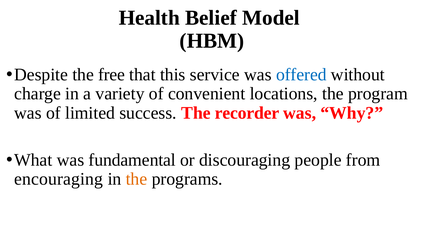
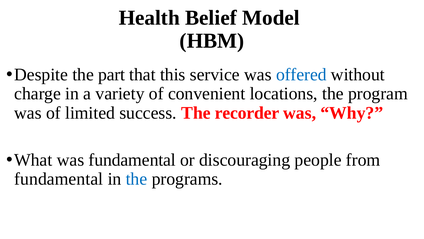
free: free -> part
encouraging at (59, 179): encouraging -> fundamental
the at (137, 179) colour: orange -> blue
